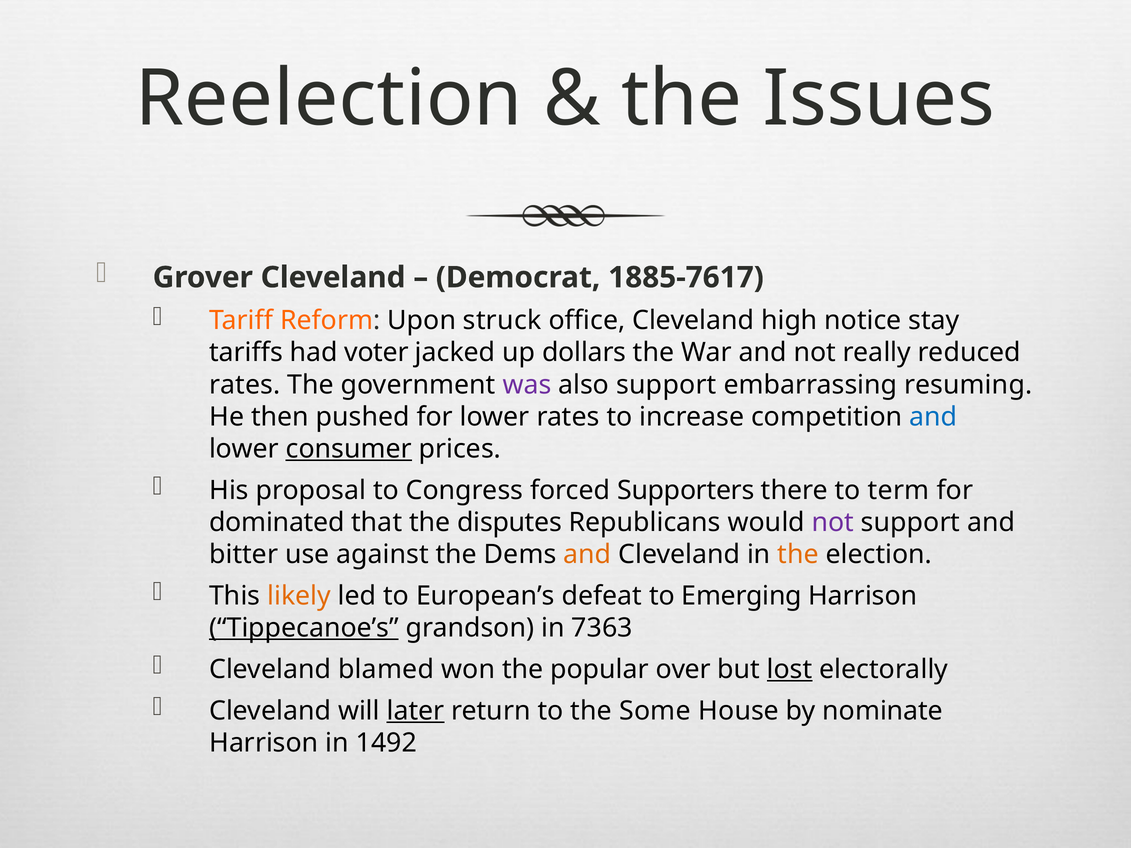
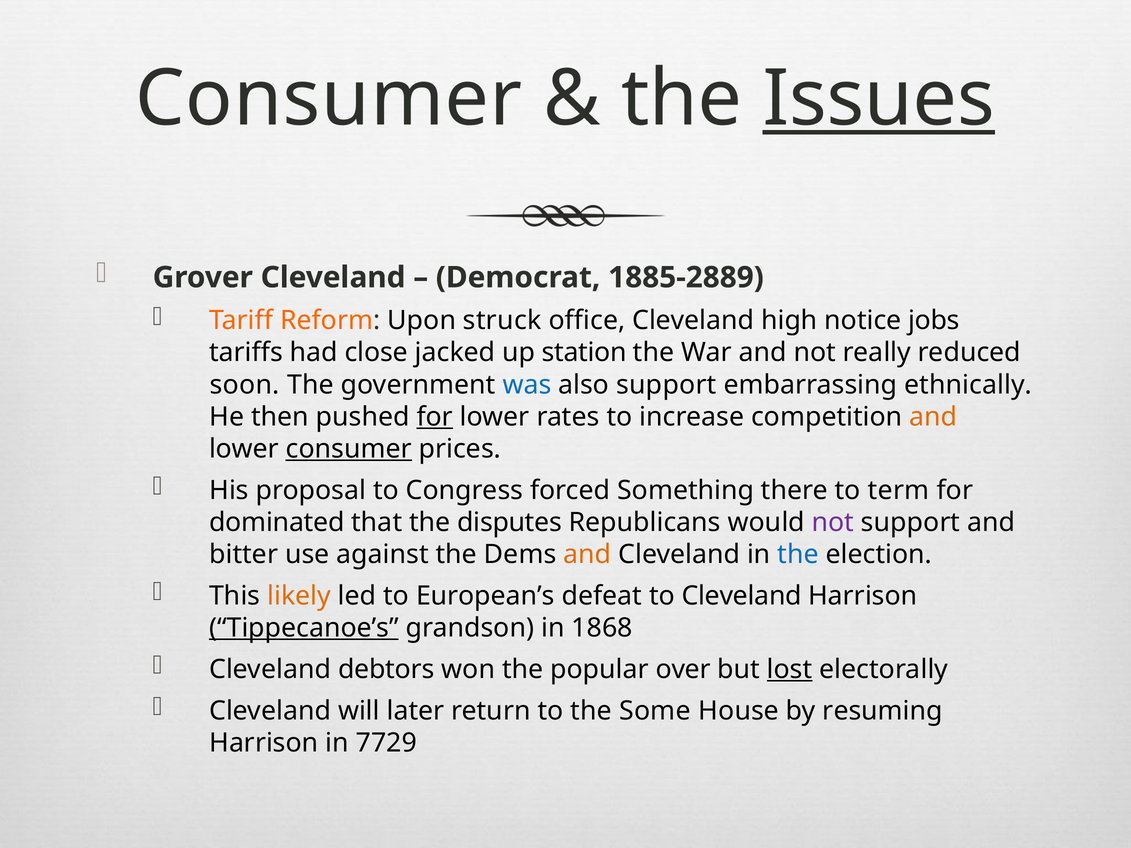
Reelection at (329, 99): Reelection -> Consumer
Issues underline: none -> present
1885-7617: 1885-7617 -> 1885-2889
stay: stay -> jobs
voter: voter -> close
dollars: dollars -> station
rates at (245, 385): rates -> soon
was colour: purple -> blue
resuming: resuming -> ethnically
for at (435, 417) underline: none -> present
and at (933, 417) colour: blue -> orange
Supporters: Supporters -> Something
the at (798, 555) colour: orange -> blue
to Emerging: Emerging -> Cleveland
7363: 7363 -> 1868
blamed: blamed -> debtors
later underline: present -> none
nominate: nominate -> resuming
1492: 1492 -> 7729
